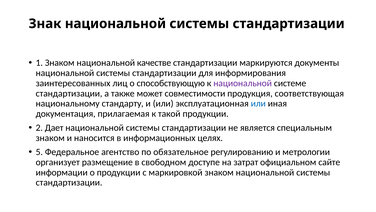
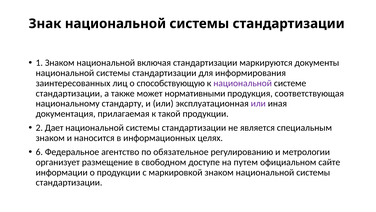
качестве: качестве -> включая
совместимости: совместимости -> нормативными
или at (258, 103) colour: blue -> purple
5: 5 -> 6
затрат: затрат -> путем
